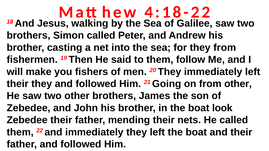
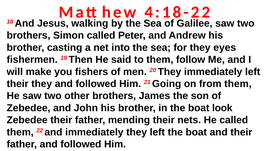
they from: from -> eyes
from other: other -> them
